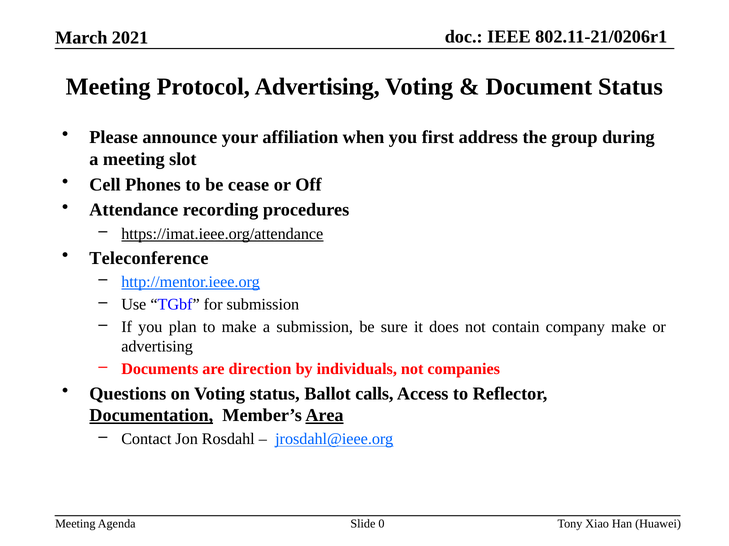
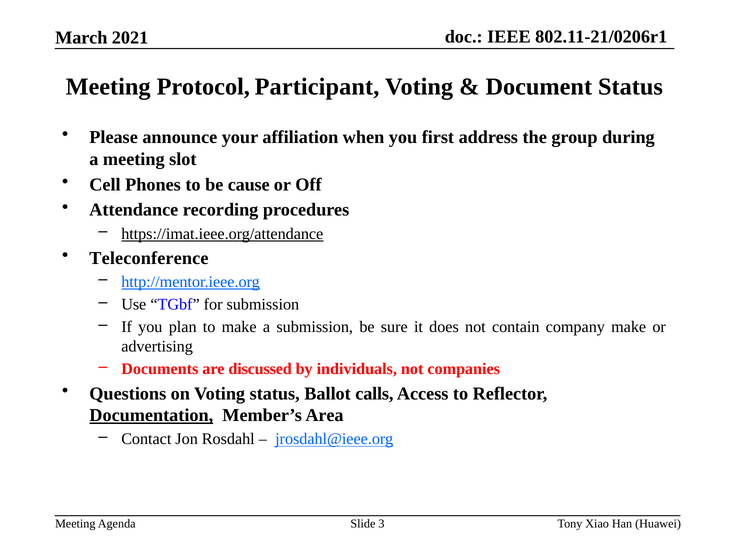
Protocol Advertising: Advertising -> Participant
cease: cease -> cause
direction: direction -> discussed
Area underline: present -> none
0: 0 -> 3
